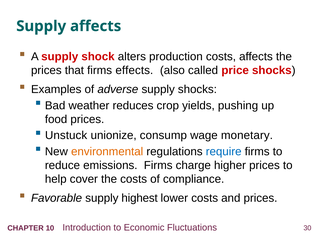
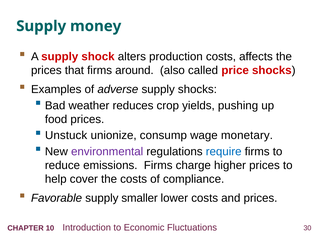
Supply affects: affects -> money
effects: effects -> around
environmental colour: orange -> purple
highest: highest -> smaller
